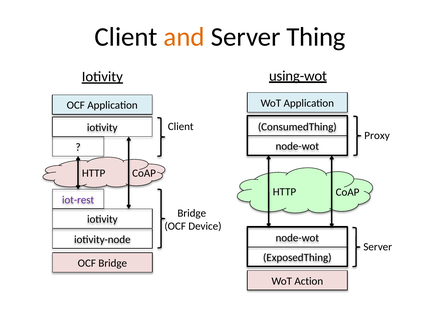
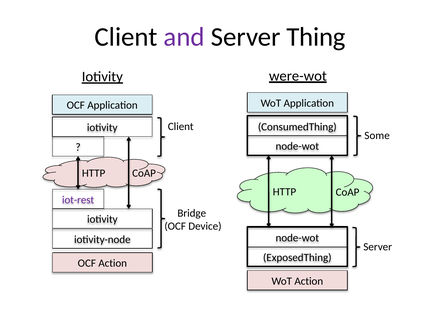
and colour: orange -> purple
using-wot: using-wot -> were-wot
Proxy: Proxy -> Some
OCF Bridge: Bridge -> Action
